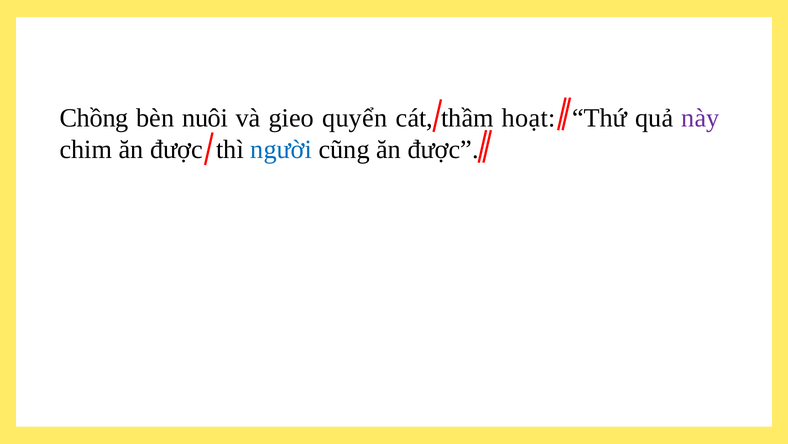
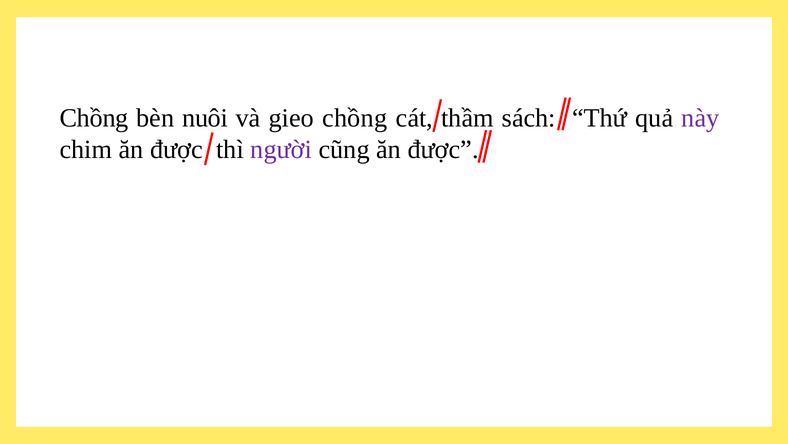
gieo quyển: quyển -> chồng
hoạt: hoạt -> sách
người colour: blue -> purple
